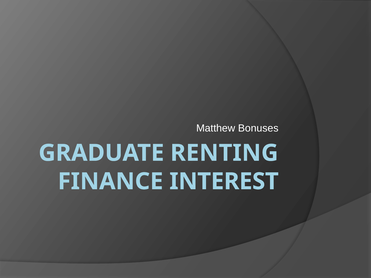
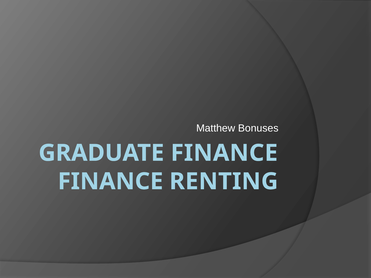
GRADUATE RENTING: RENTING -> FINANCE
INTEREST: INTEREST -> RENTING
